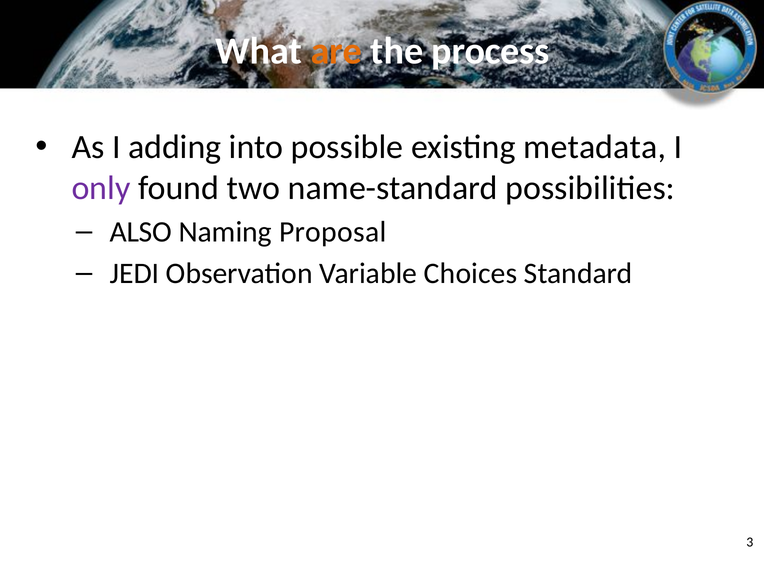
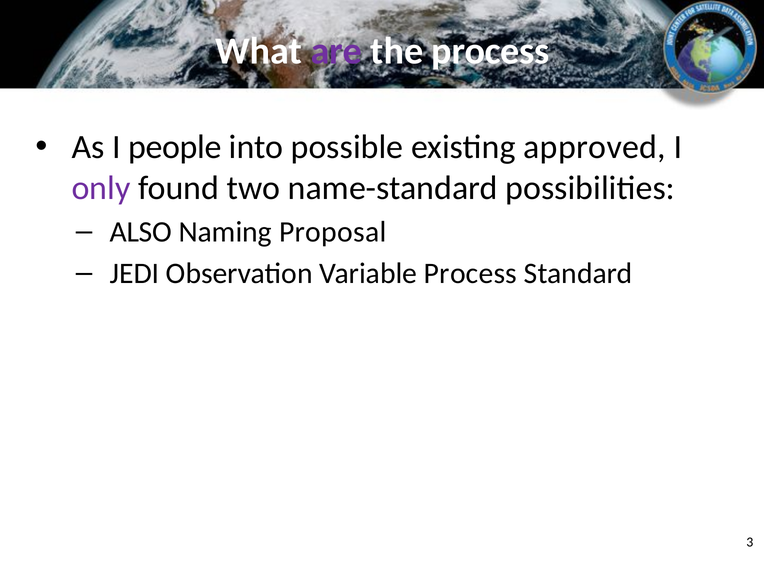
are colour: orange -> purple
adding: adding -> people
metadata: metadata -> approved
Variable Choices: Choices -> Process
